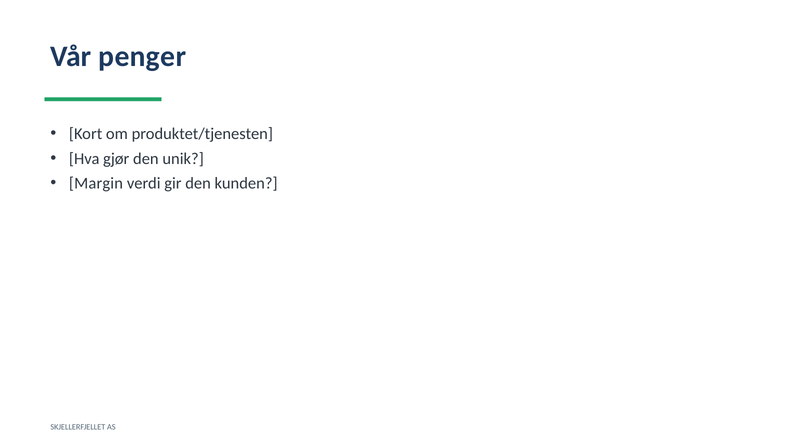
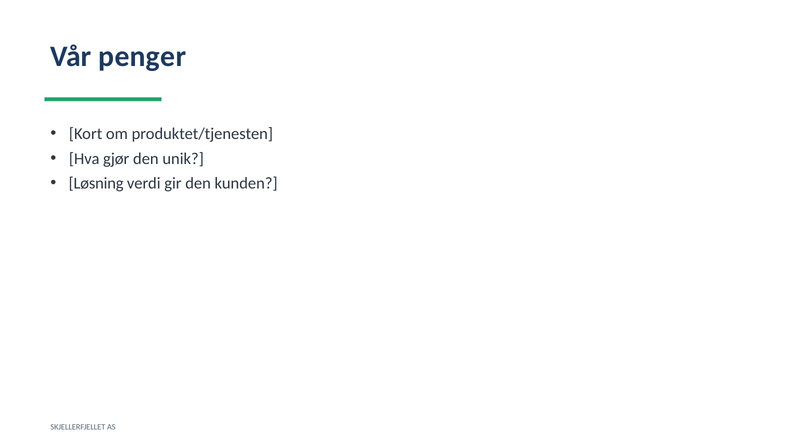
Margin: Margin -> Løsning
